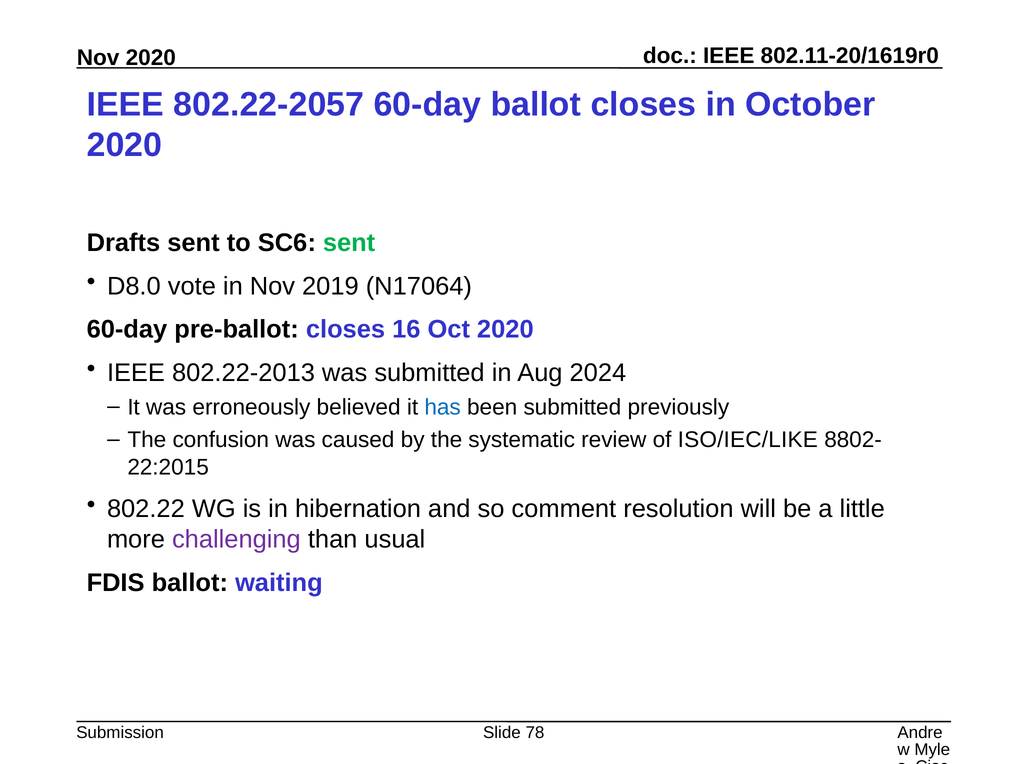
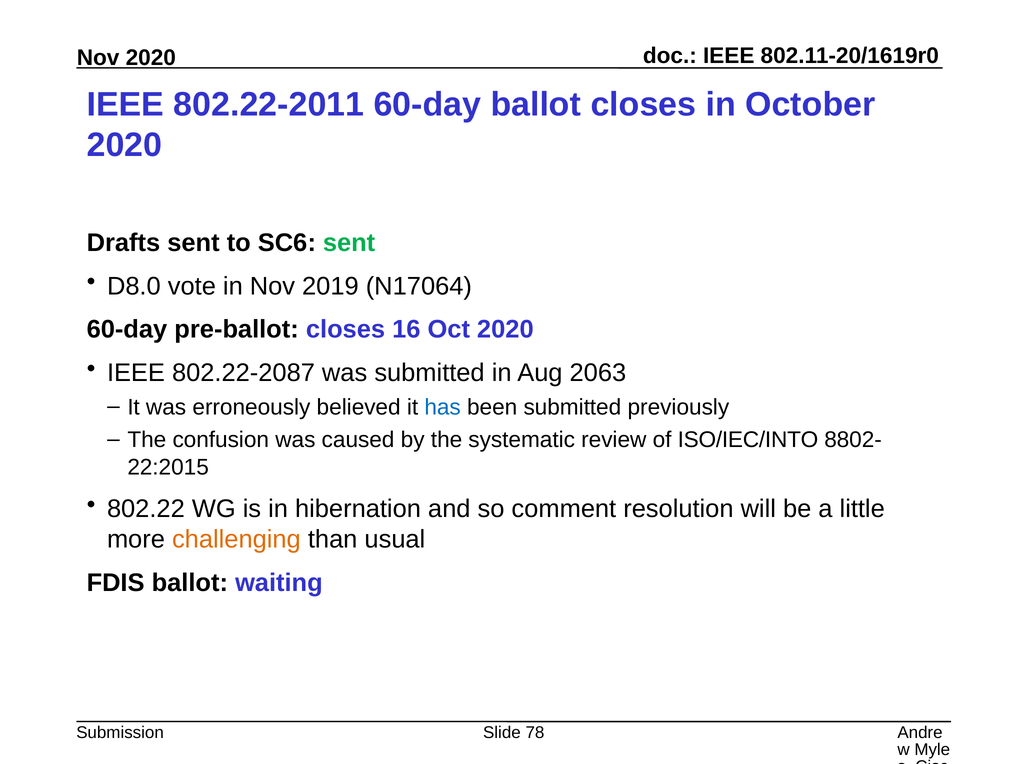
802.22-2057: 802.22-2057 -> 802.22-2011
802.22-2013: 802.22-2013 -> 802.22-2087
2024: 2024 -> 2063
ISO/IEC/LIKE: ISO/IEC/LIKE -> ISO/IEC/INTO
challenging colour: purple -> orange
